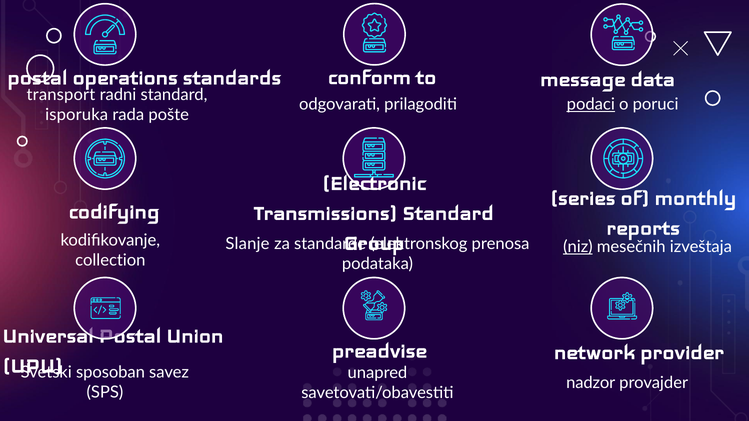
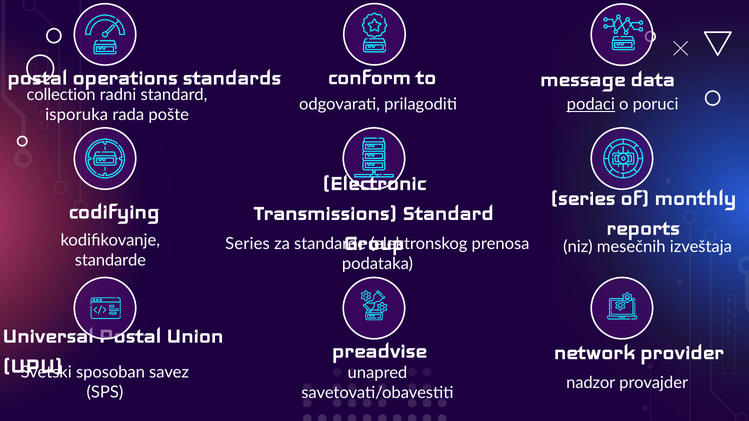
transport: transport -> collection
Slanje at (247, 244): Slanje -> Series
niz underline: present -> none
collection at (110, 261): collection -> standarde
